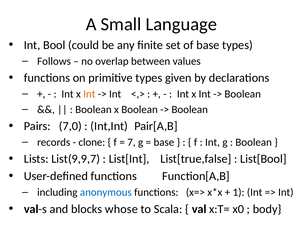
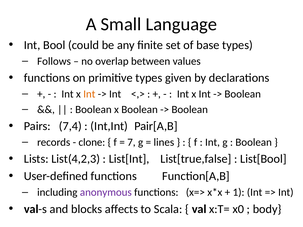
7,0: 7,0 -> 7,4
base at (164, 142): base -> lines
List(9,9,7: List(9,9,7 -> List(4,2,3
anonymous colour: blue -> purple
whose: whose -> affects
